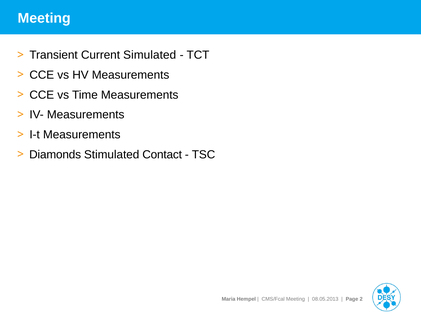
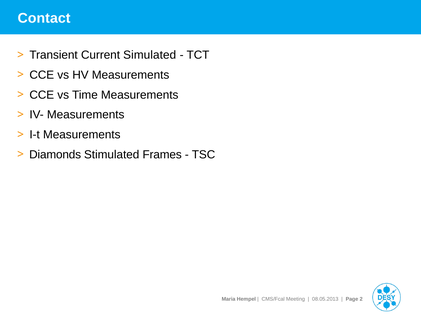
Meeting at (44, 18): Meeting -> Contact
Contact: Contact -> Frames
